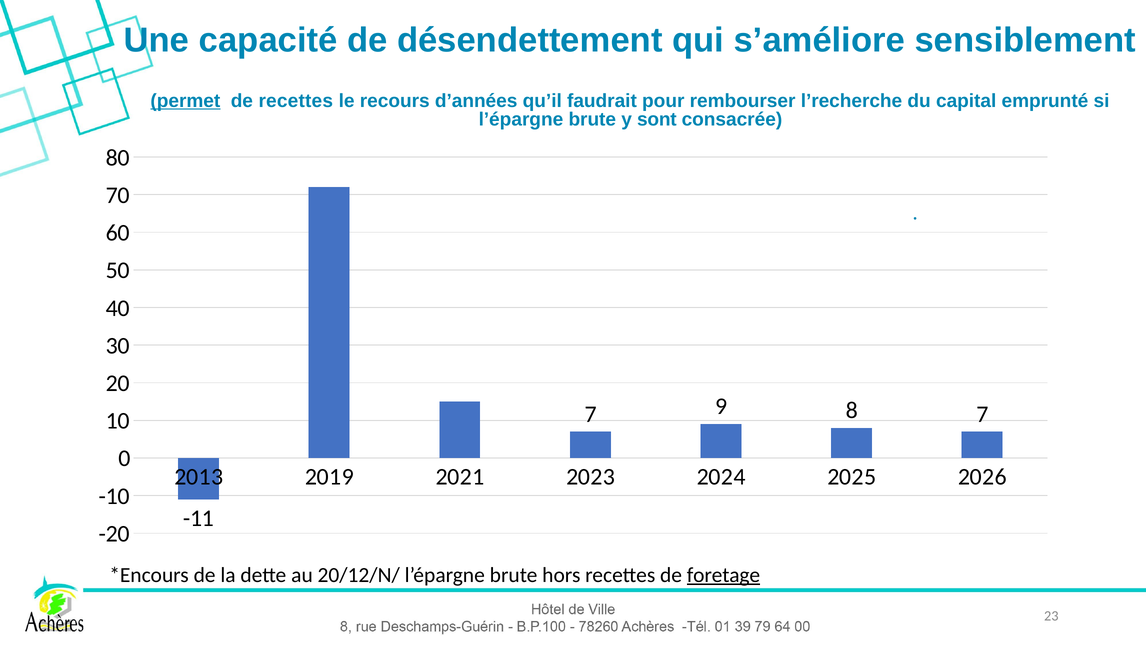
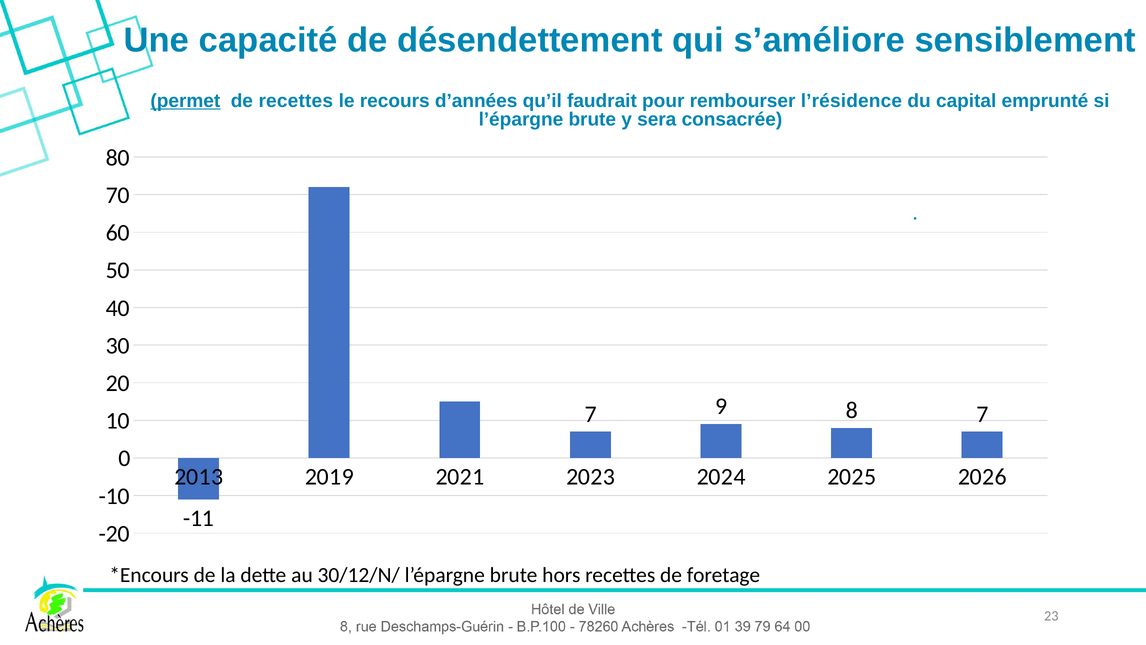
l’recherche: l’recherche -> l’résidence
sont: sont -> sera
20/12/N/: 20/12/N/ -> 30/12/N/
foretage underline: present -> none
